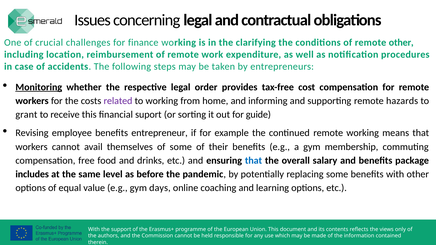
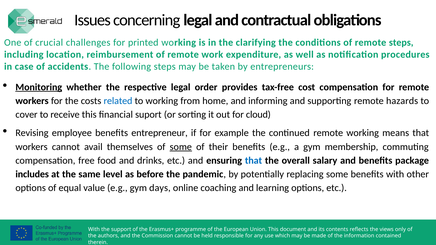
finance: finance -> printed
remote other: other -> steps
related colour: purple -> blue
grant: grant -> cover
guide: guide -> cloud
some at (181, 147) underline: none -> present
